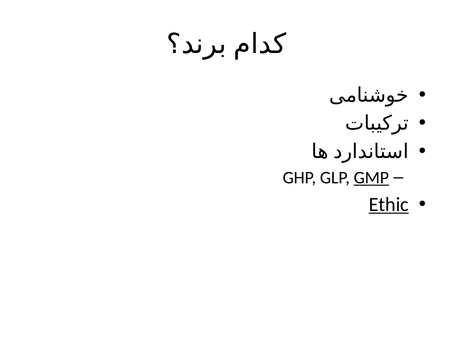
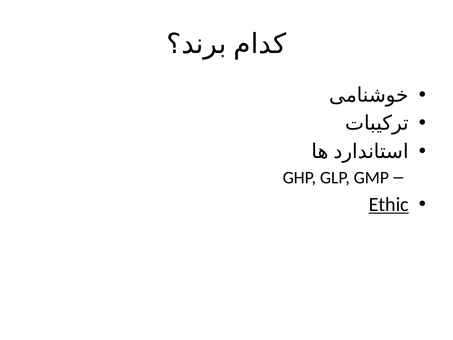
GMP underline: present -> none
